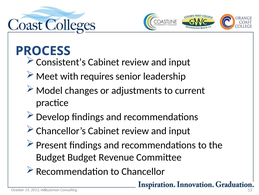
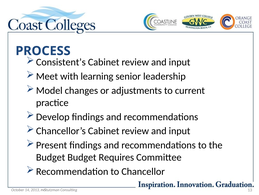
requires: requires -> learning
Revenue: Revenue -> Requires
